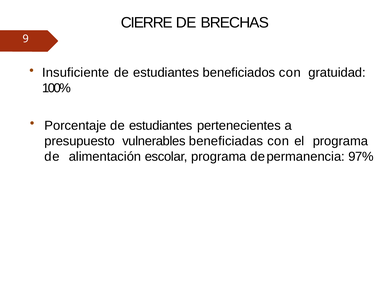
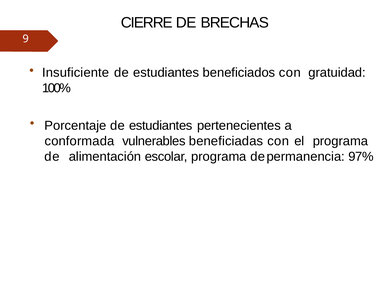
presupuesto: presupuesto -> conformada
